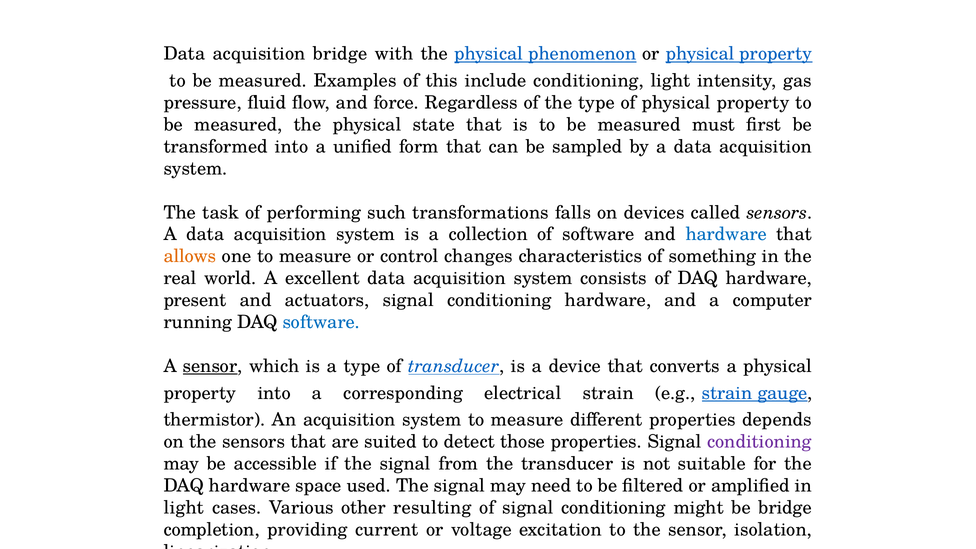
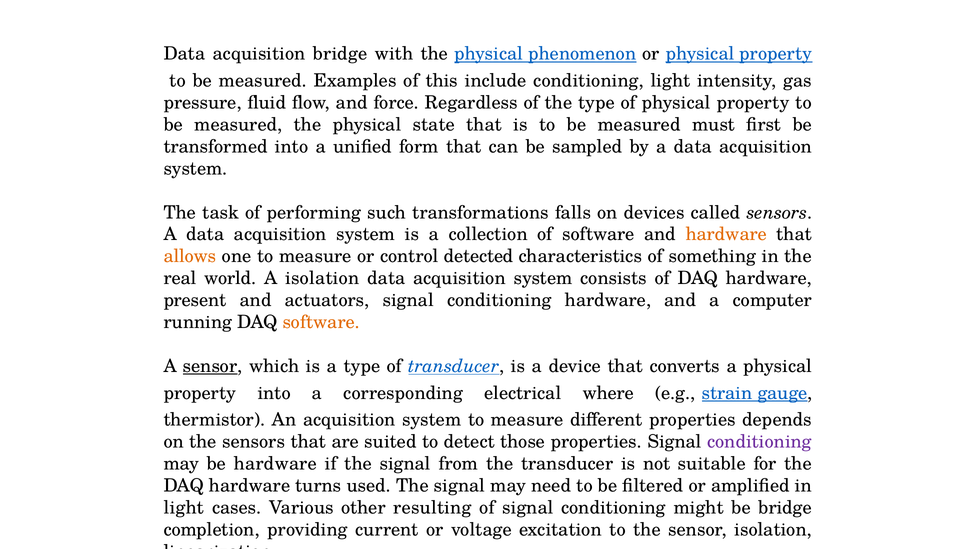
hardware at (726, 234) colour: blue -> orange
changes: changes -> detected
A excellent: excellent -> isolation
software at (321, 322) colour: blue -> orange
electrical strain: strain -> where
be accessible: accessible -> hardware
space: space -> turns
